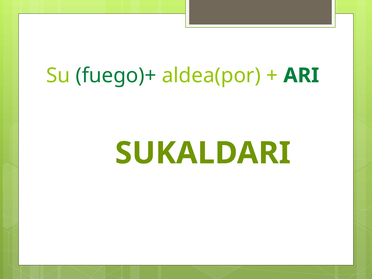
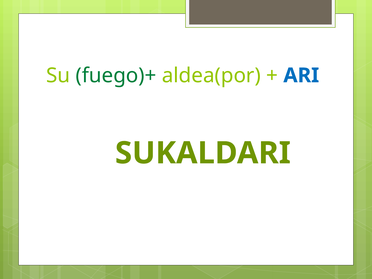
ARI colour: green -> blue
